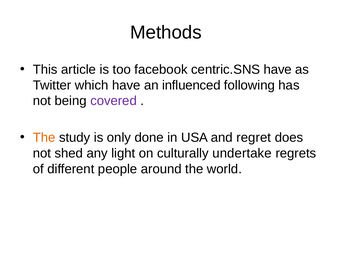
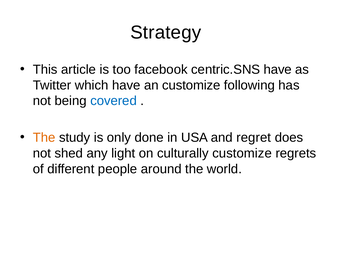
Methods: Methods -> Strategy
an influenced: influenced -> customize
covered colour: purple -> blue
culturally undertake: undertake -> customize
